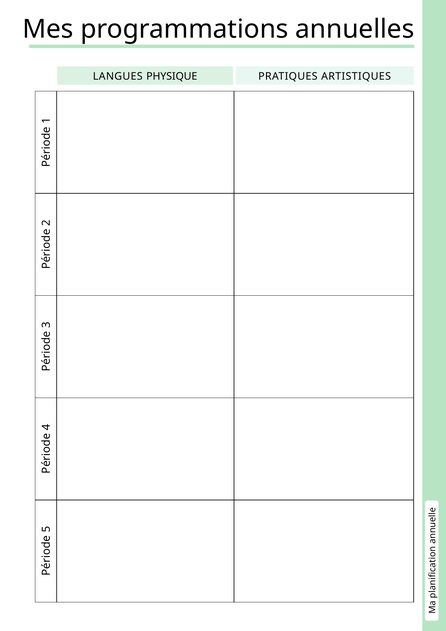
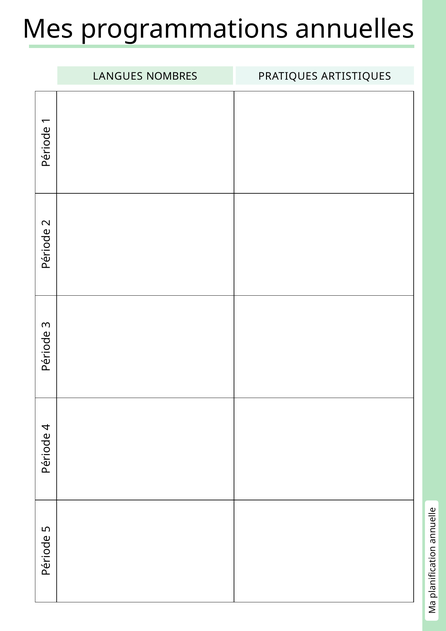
PHYSIQUE: PHYSIQUE -> NOMBRES
